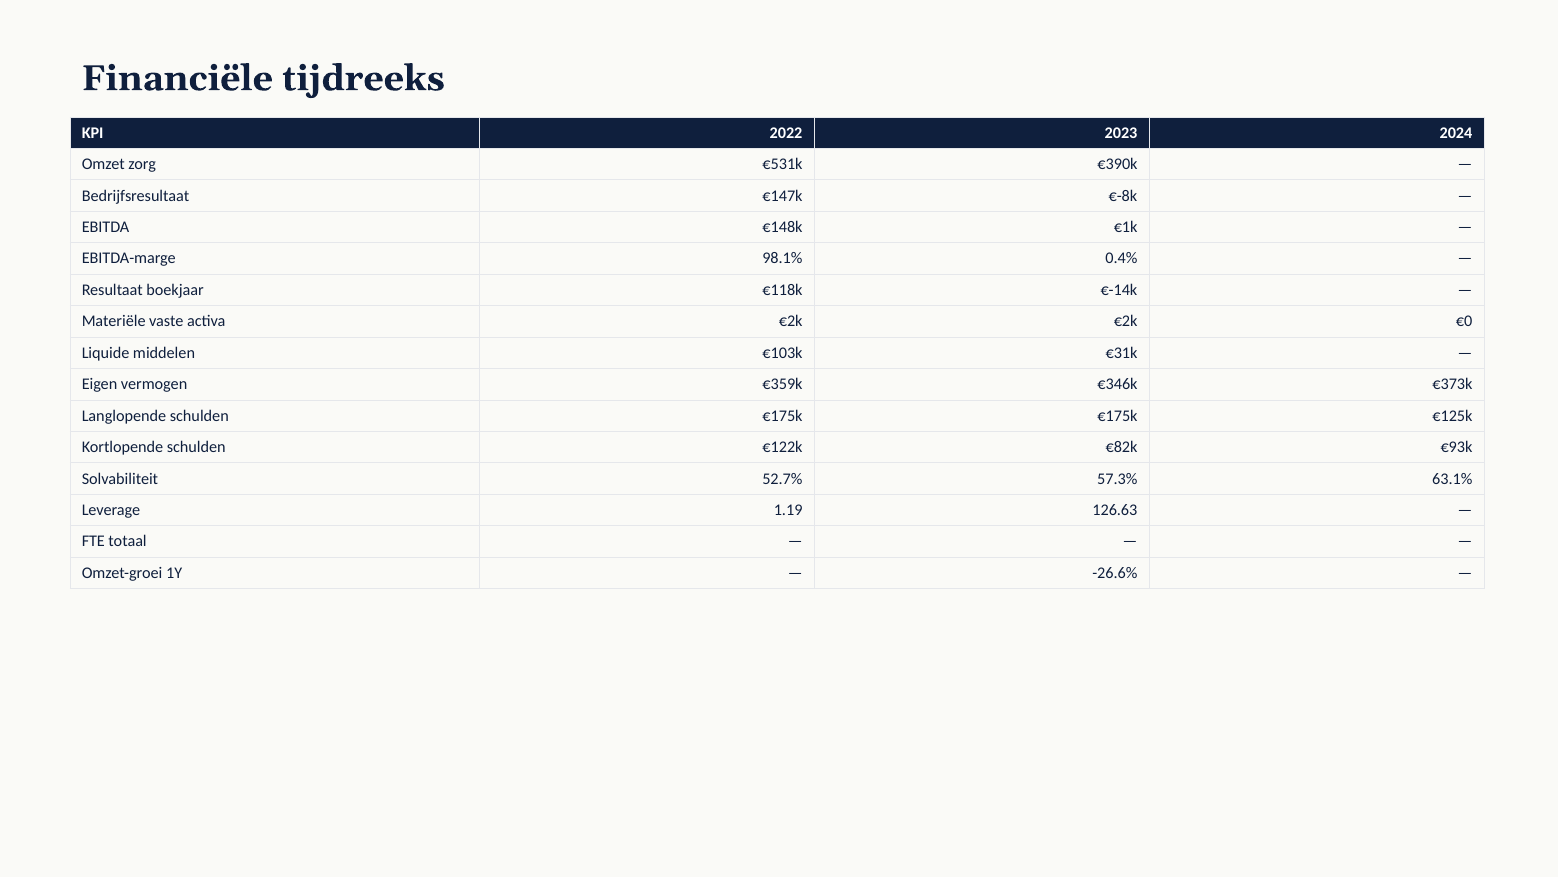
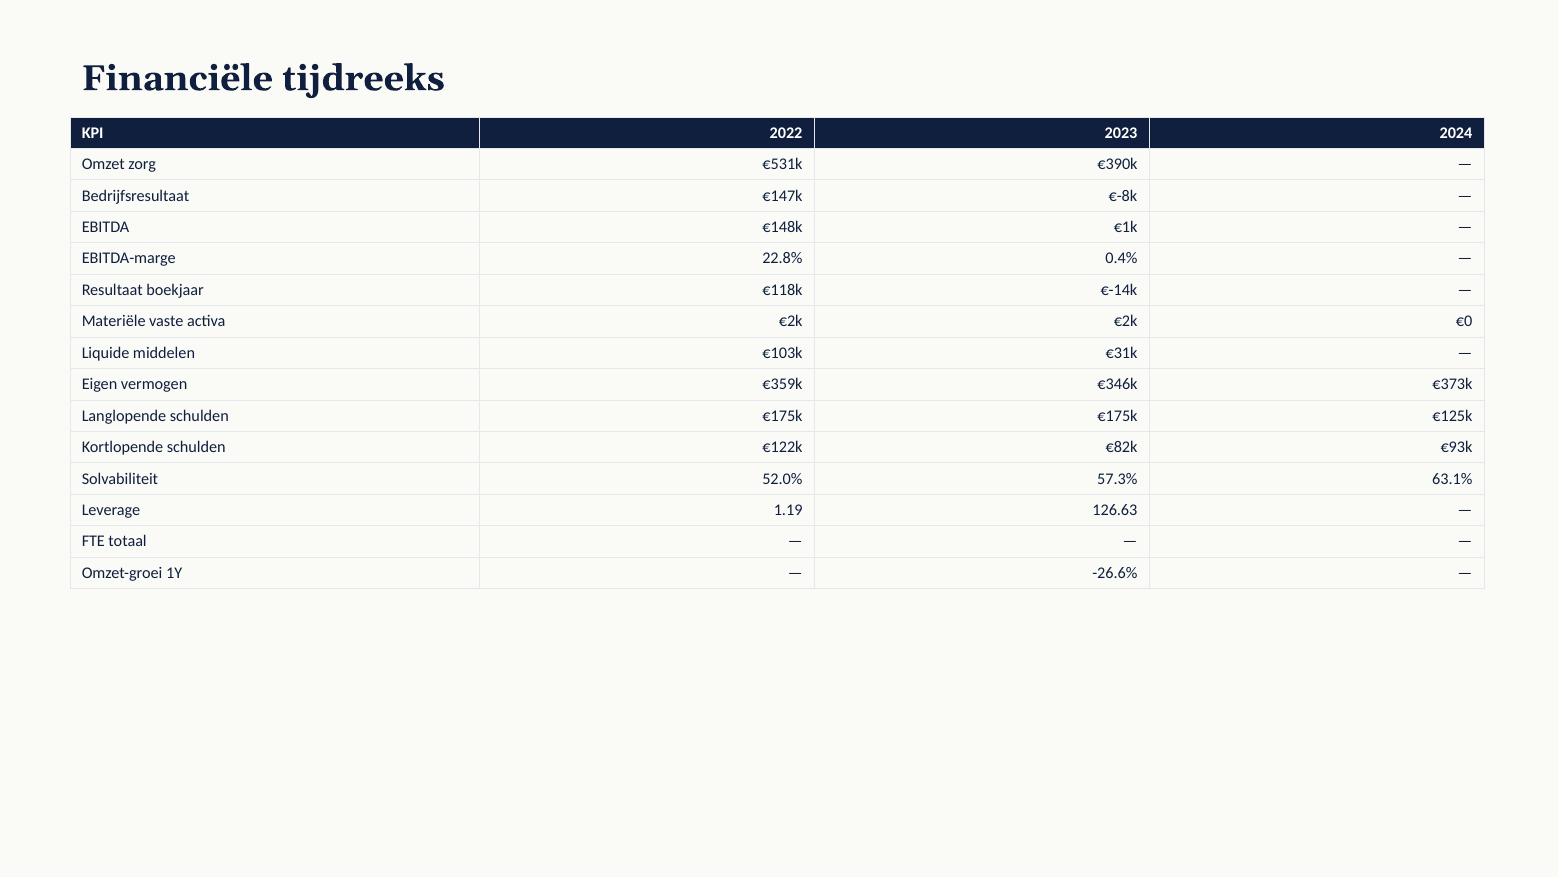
98.1%: 98.1% -> 22.8%
52.7%: 52.7% -> 52.0%
